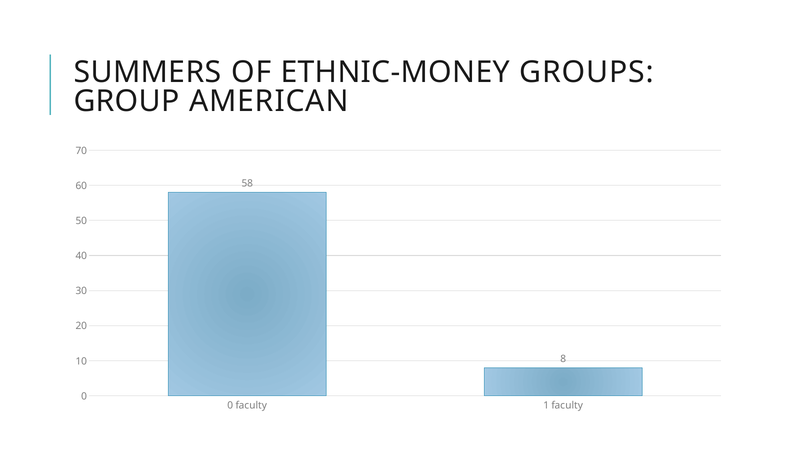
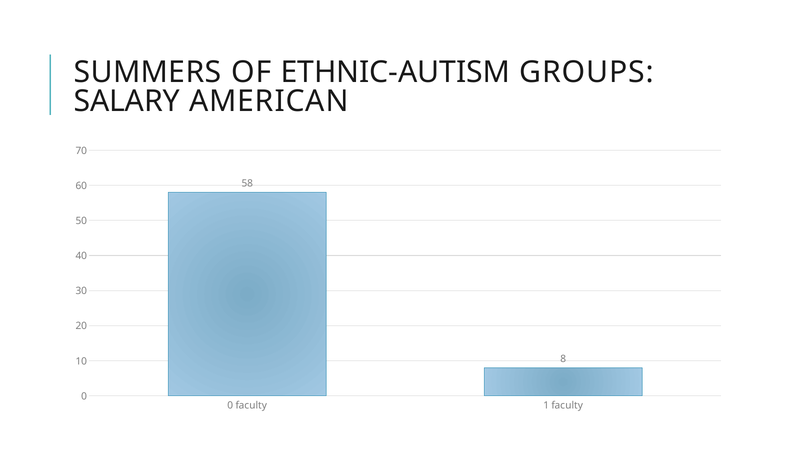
ETHNIC-MONEY: ETHNIC-MONEY -> ETHNIC-AUTISM
GROUP: GROUP -> SALARY
